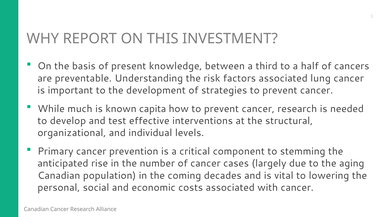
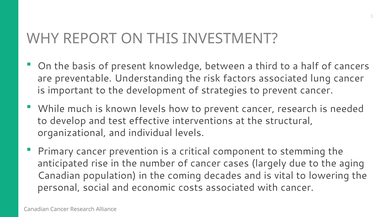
known capita: capita -> levels
